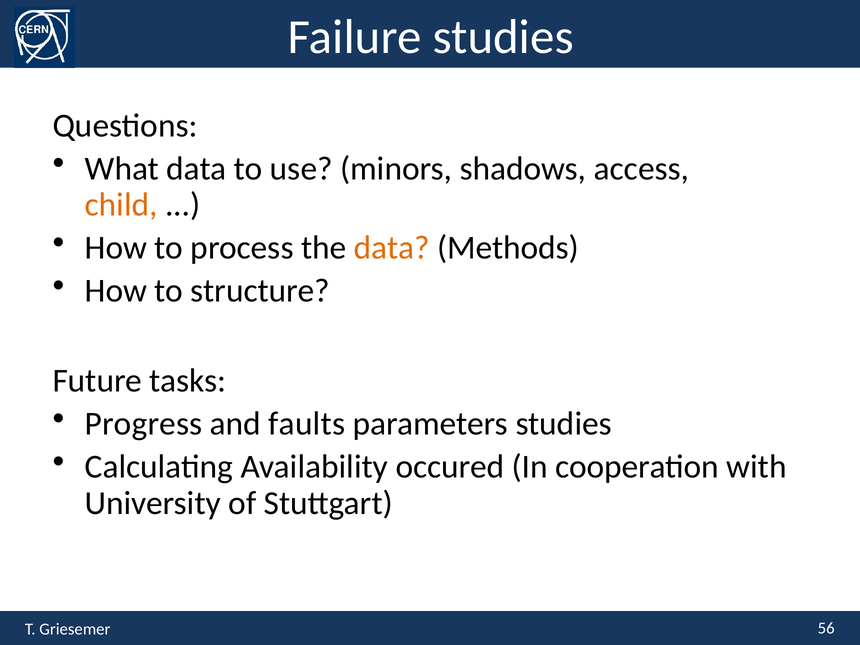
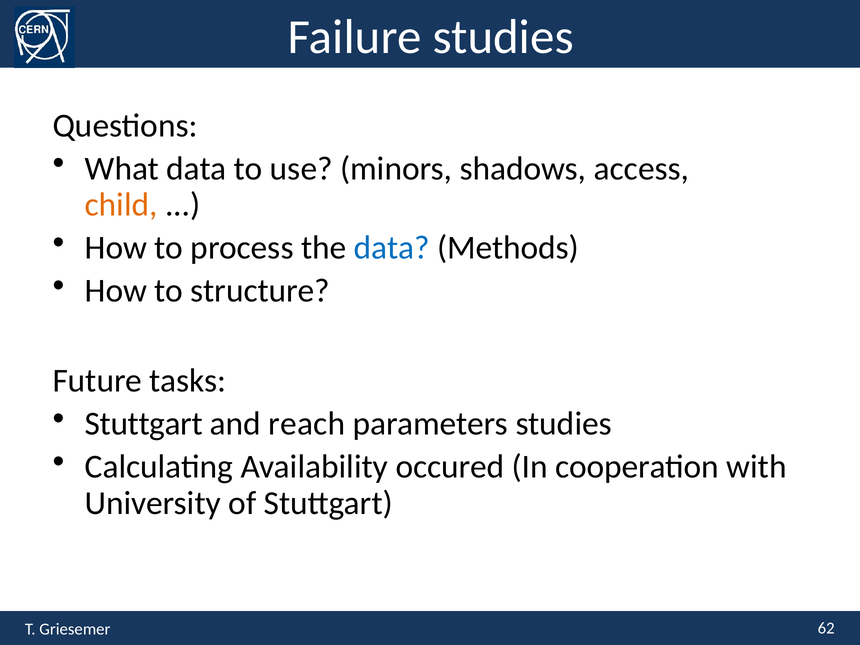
data at (392, 248) colour: orange -> blue
Progress at (144, 424): Progress -> Stuttgart
faults: faults -> reach
56: 56 -> 62
